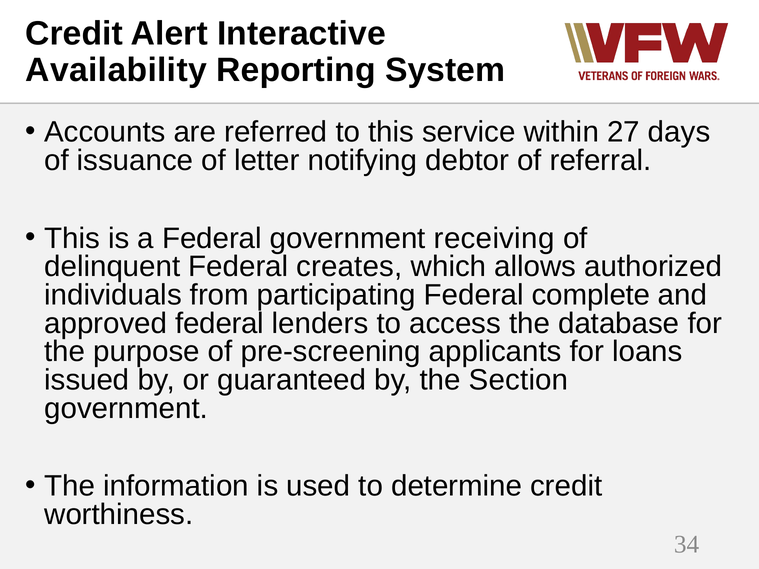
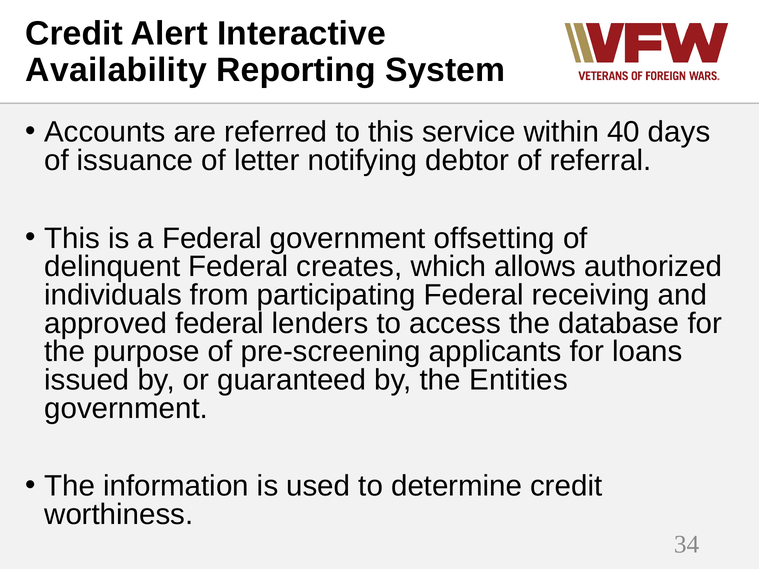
27: 27 -> 40
receiving: receiving -> offsetting
complete: complete -> receiving
Section: Section -> Entities
